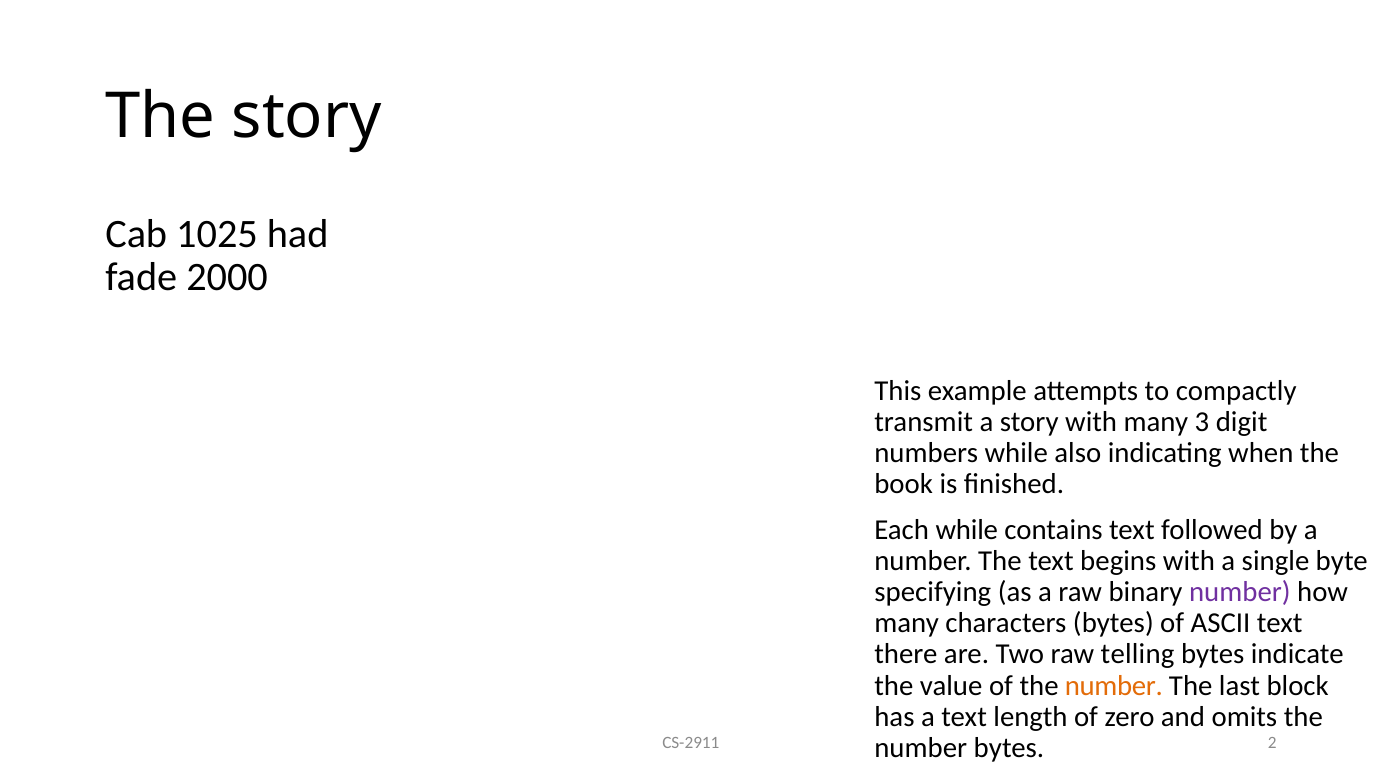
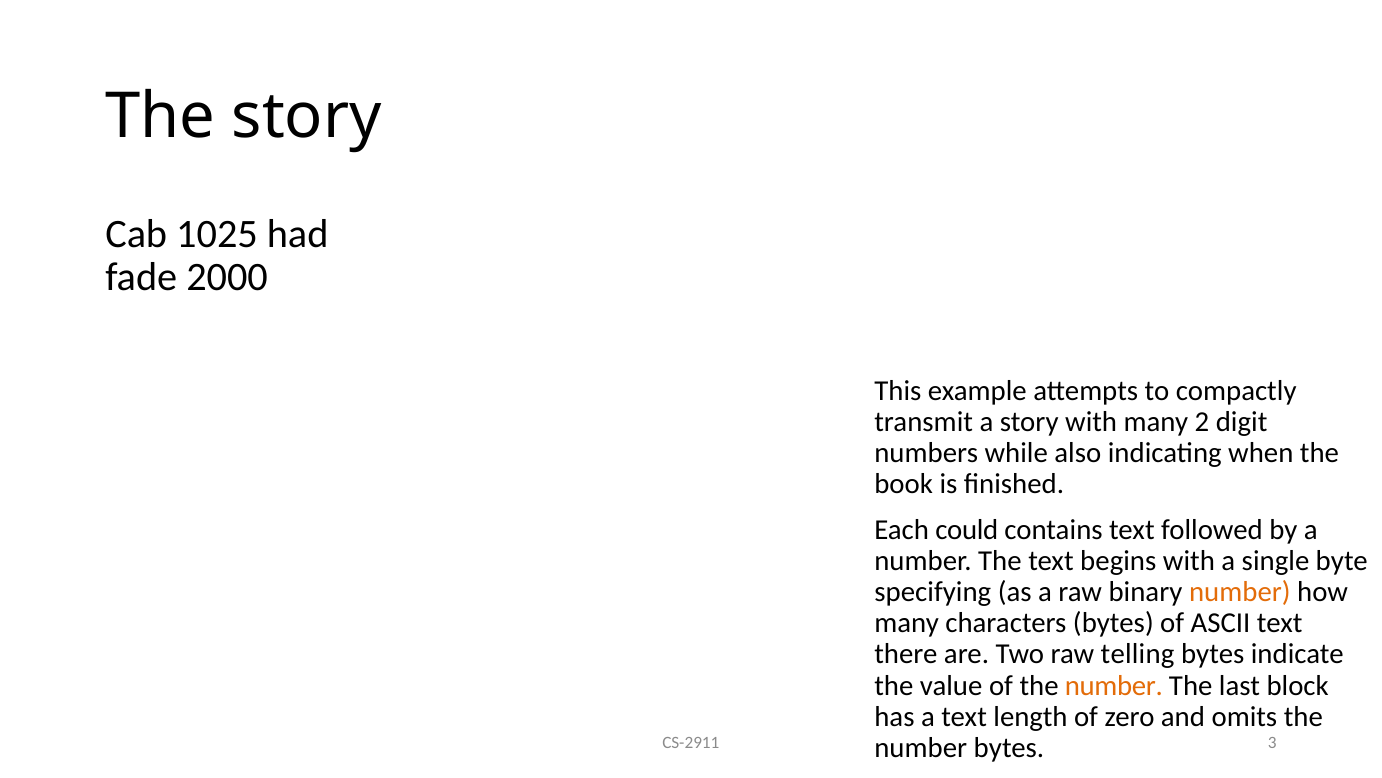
3: 3 -> 2
Each while: while -> could
number at (1240, 592) colour: purple -> orange
2: 2 -> 3
